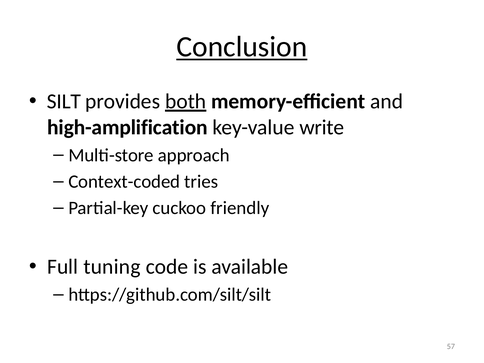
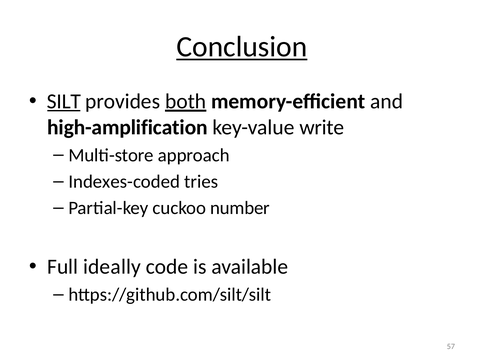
SILT underline: none -> present
Context-coded: Context-coded -> Indexes-coded
friendly: friendly -> number
tuning: tuning -> ideally
